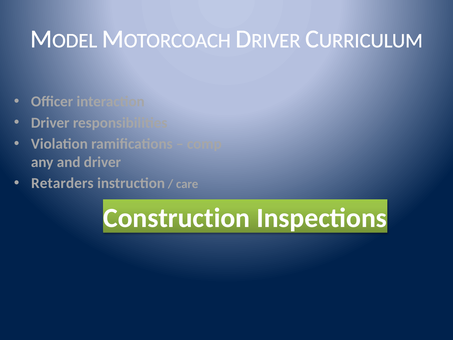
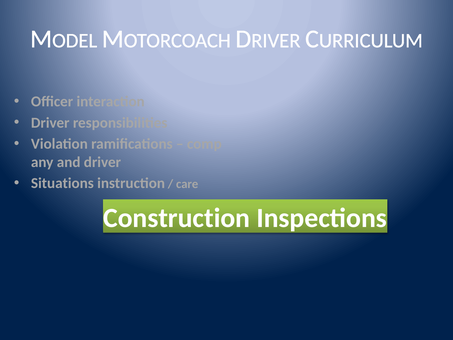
Retarders: Retarders -> Situations
